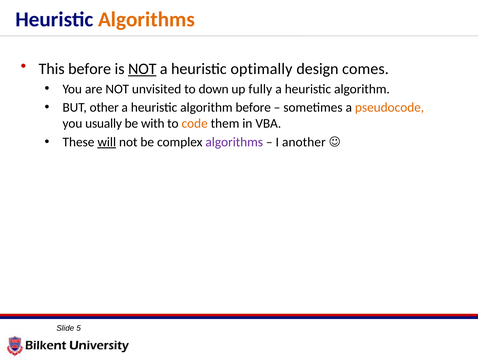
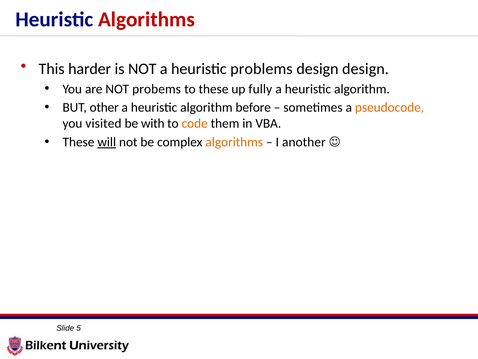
Algorithms at (146, 19) colour: orange -> red
This before: before -> harder
NOT at (142, 69) underline: present -> none
optimally: optimally -> problems
design comes: comes -> design
unvisited: unvisited -> probems
to down: down -> these
usually: usually -> visited
algorithms at (234, 142) colour: purple -> orange
